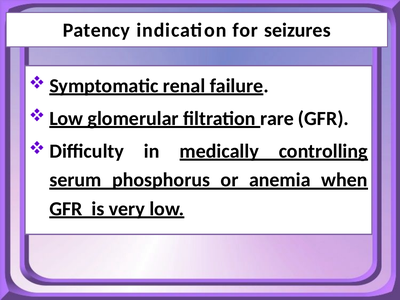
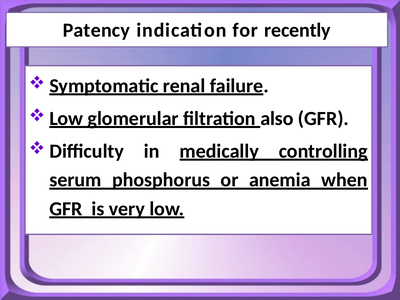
seizures: seizures -> recently
rare: rare -> also
